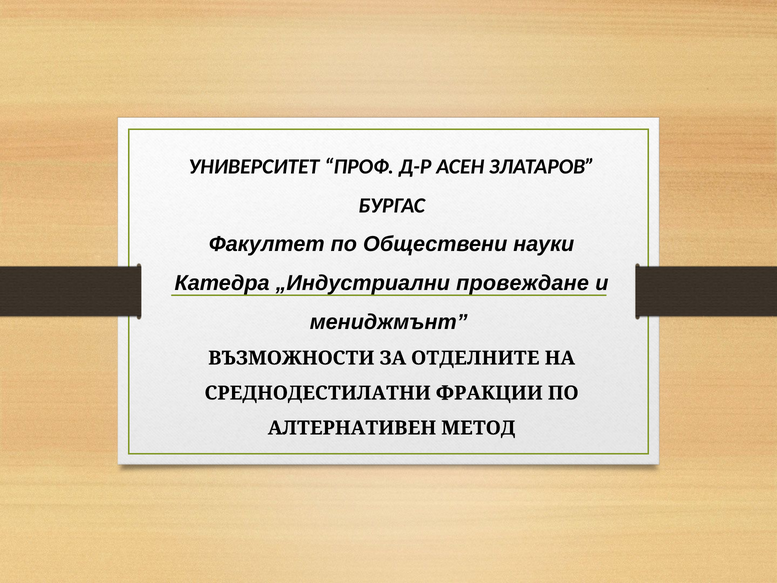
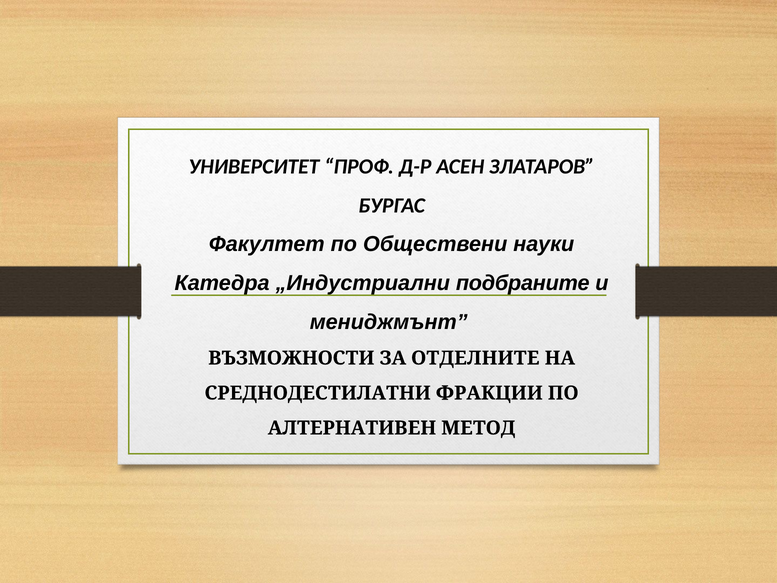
провеждане: провеждане -> подбраните
